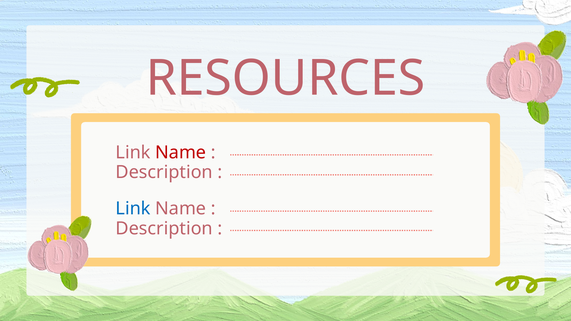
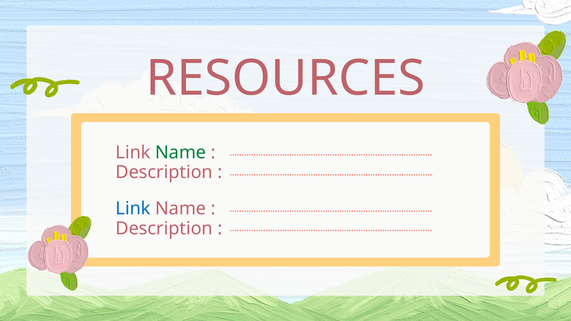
Name at (181, 152) colour: red -> green
